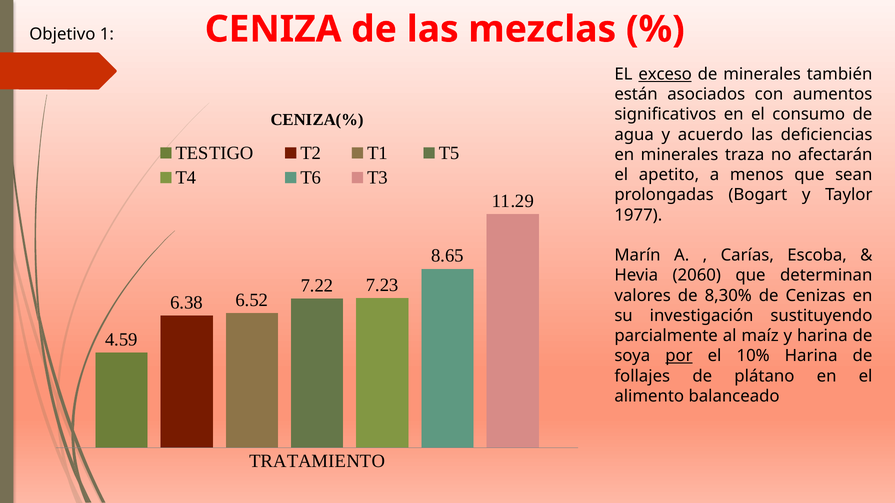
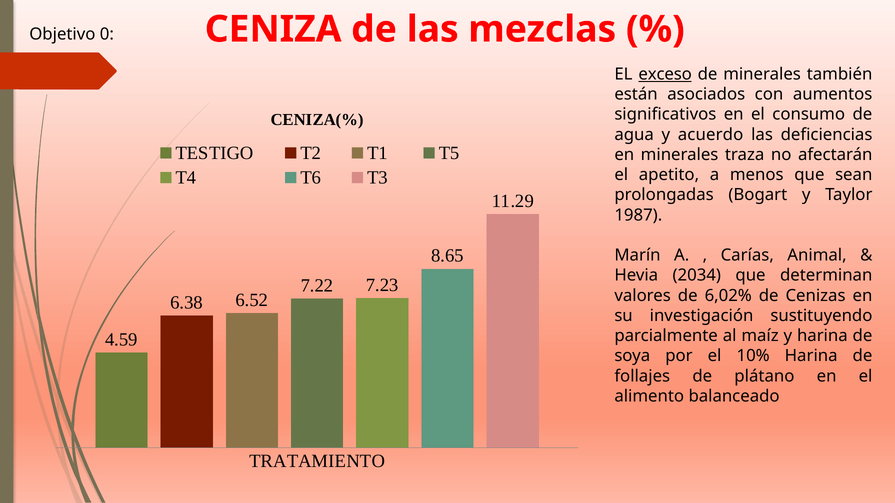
1: 1 -> 0
1977: 1977 -> 1987
Escoba: Escoba -> Animal
2060: 2060 -> 2034
8,30%: 8,30% -> 6,02%
por underline: present -> none
